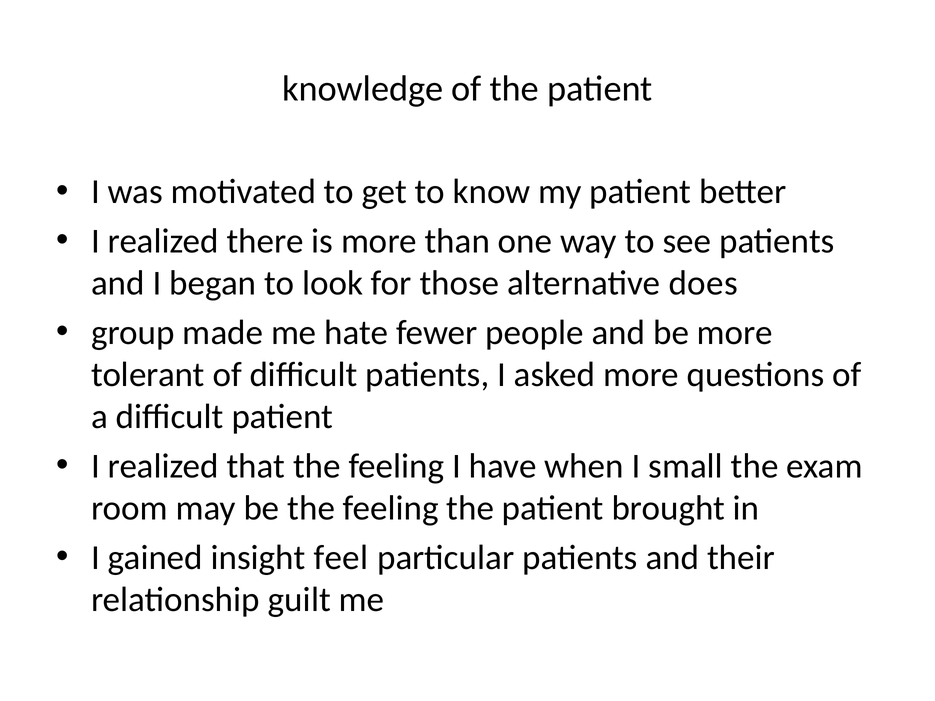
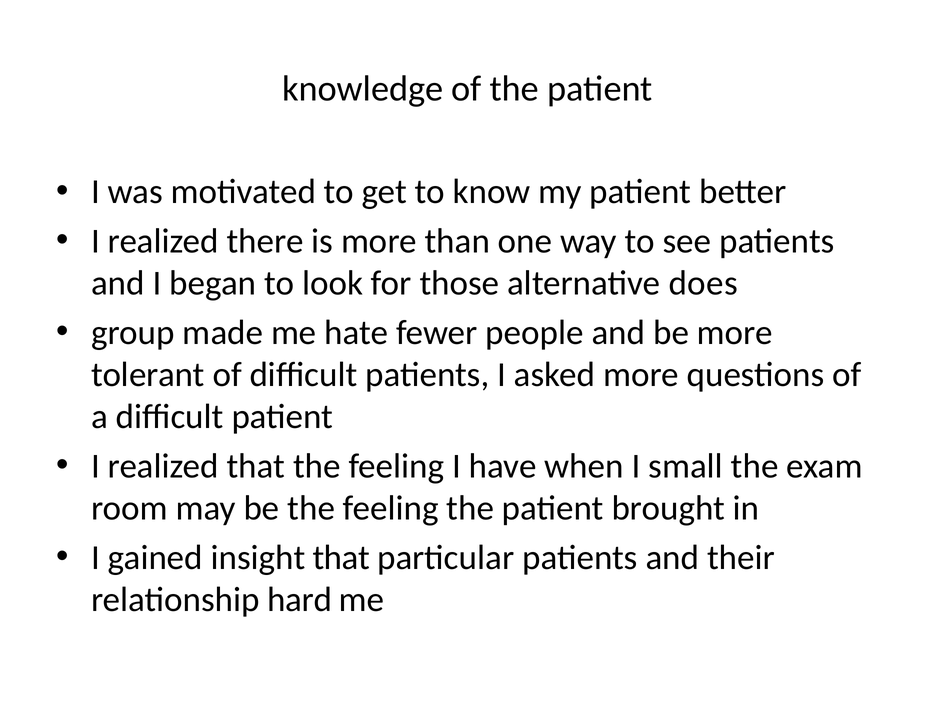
insight feel: feel -> that
guilt: guilt -> hard
